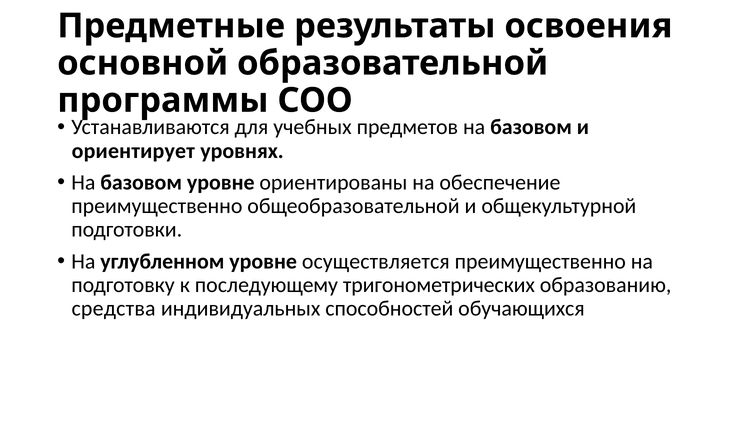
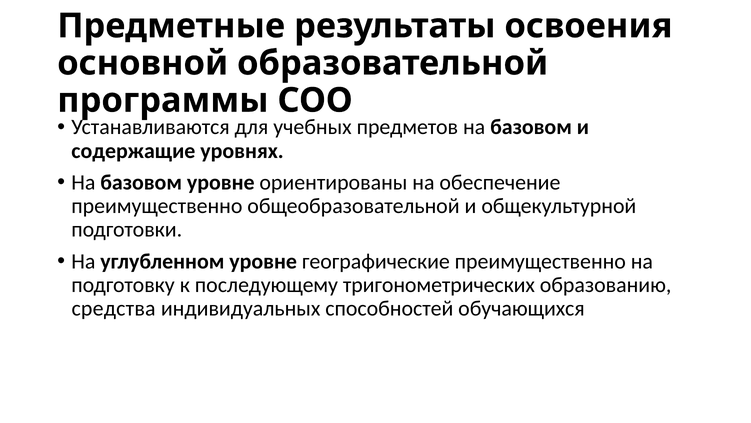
ориентирует: ориентирует -> содержащие
осуществляется: осуществляется -> географические
